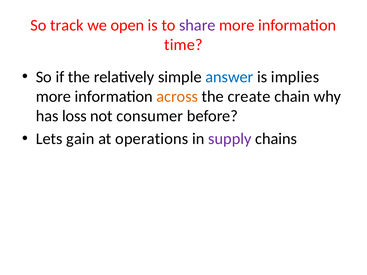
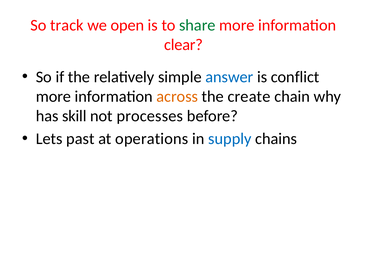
share colour: purple -> green
time: time -> clear
implies: implies -> conflict
loss: loss -> skill
consumer: consumer -> processes
gain: gain -> past
supply colour: purple -> blue
